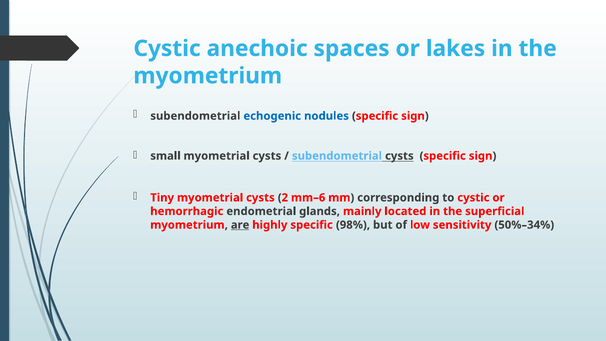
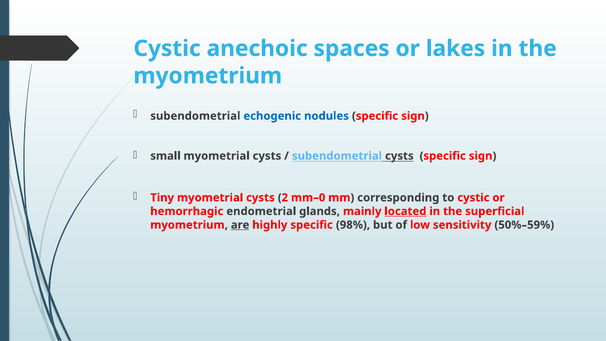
mm–6: mm–6 -> mm–0
located underline: none -> present
50%–34%: 50%–34% -> 50%–59%
